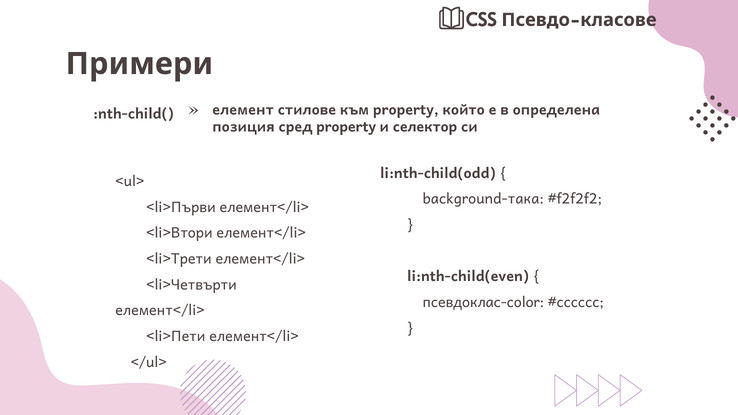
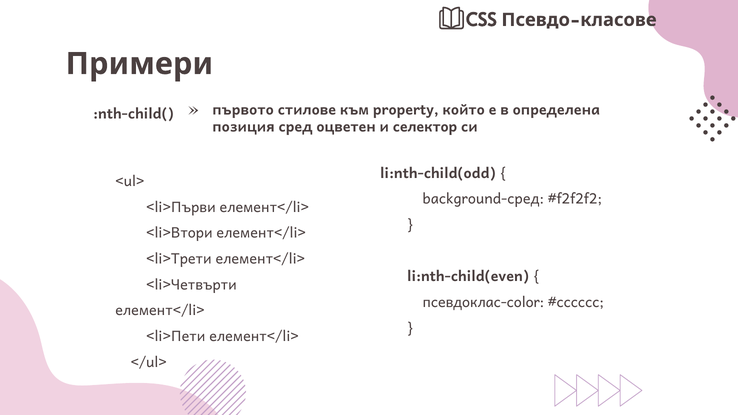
елемент: елемент -> първото
сред property: property -> оцветен
background-така: background-така -> background-сред
